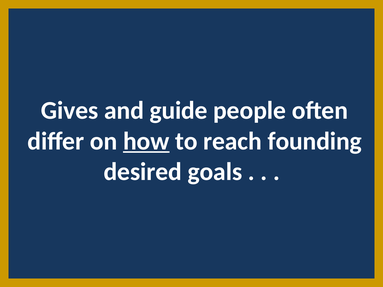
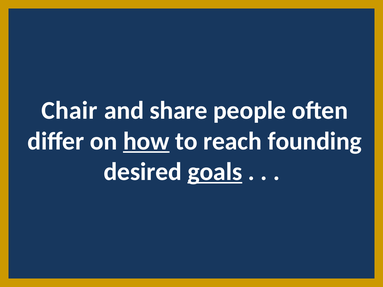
Gives: Gives -> Chair
guide: guide -> share
goals underline: none -> present
